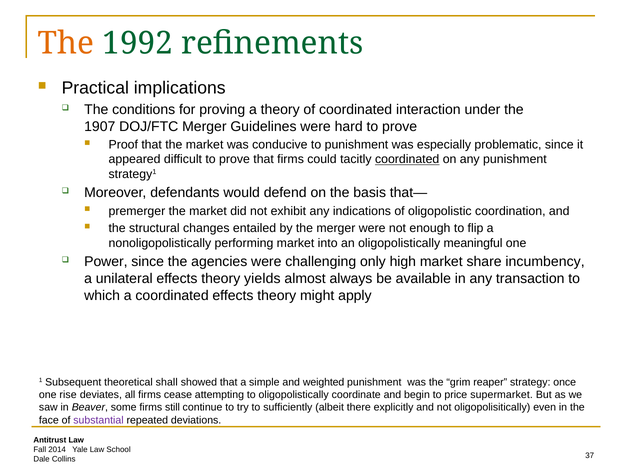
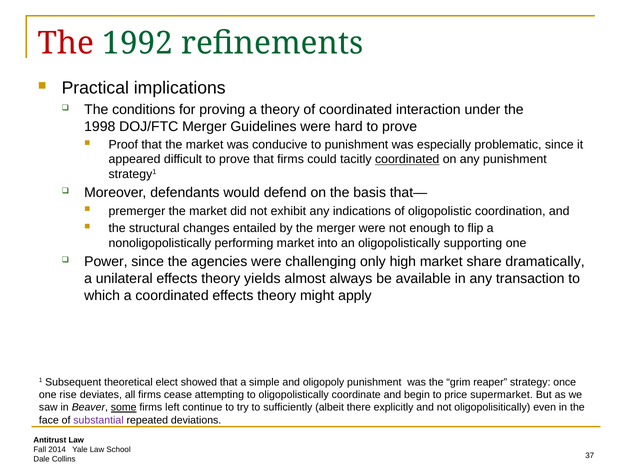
The at (66, 44) colour: orange -> red
1907: 1907 -> 1998
meaningful: meaningful -> supporting
incumbency: incumbency -> dramatically
shall: shall -> elect
weighted: weighted -> oligopoly
some underline: none -> present
still: still -> left
